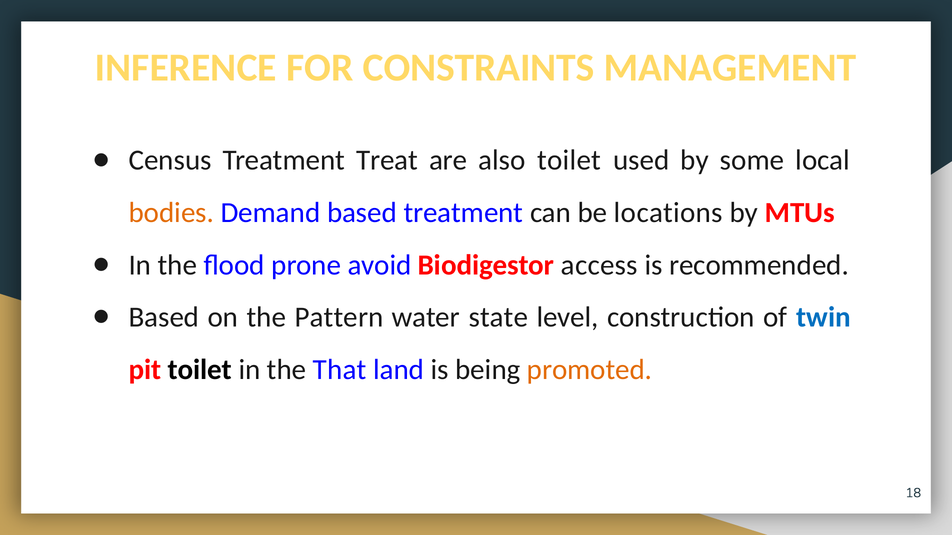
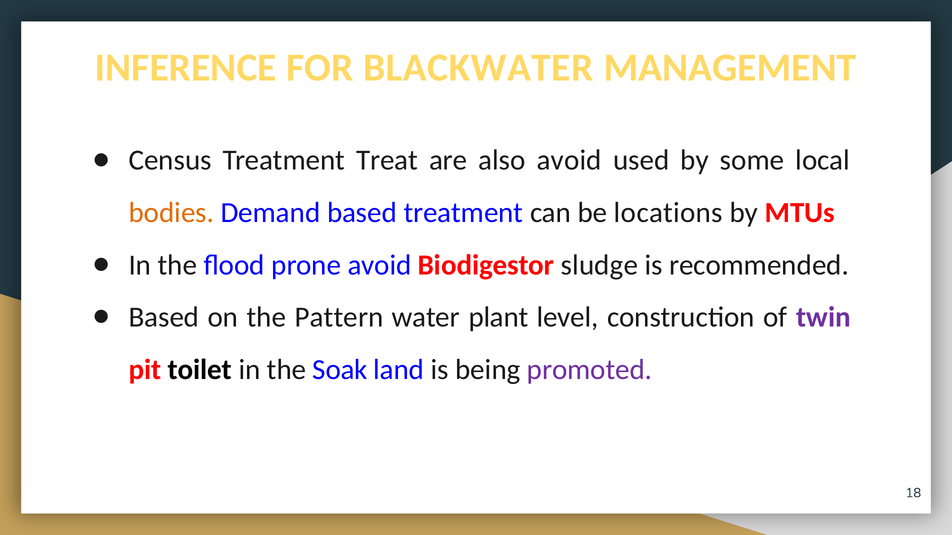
CONSTRAINTS: CONSTRAINTS -> BLACKWATER
also toilet: toilet -> avoid
access: access -> sludge
state: state -> plant
twin colour: blue -> purple
That: That -> Soak
promoted colour: orange -> purple
